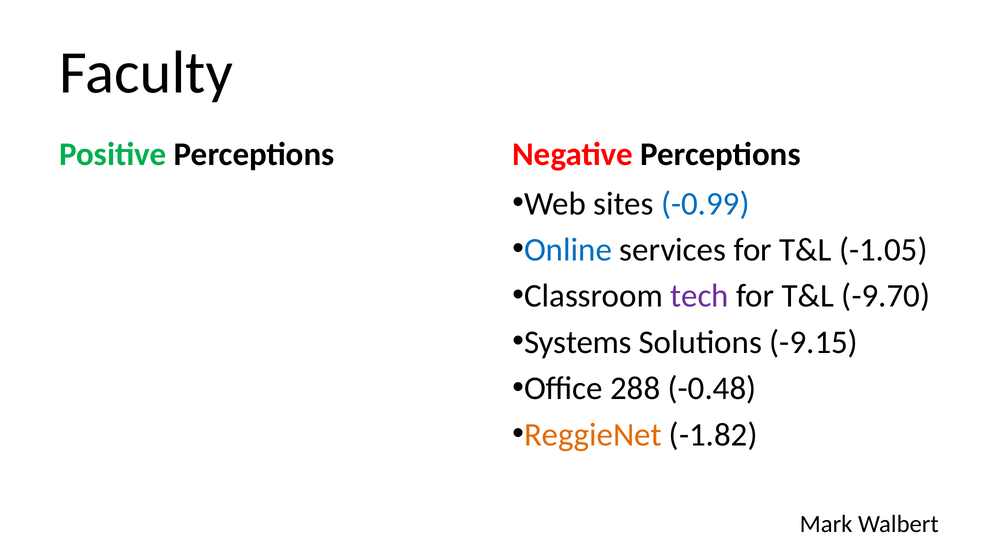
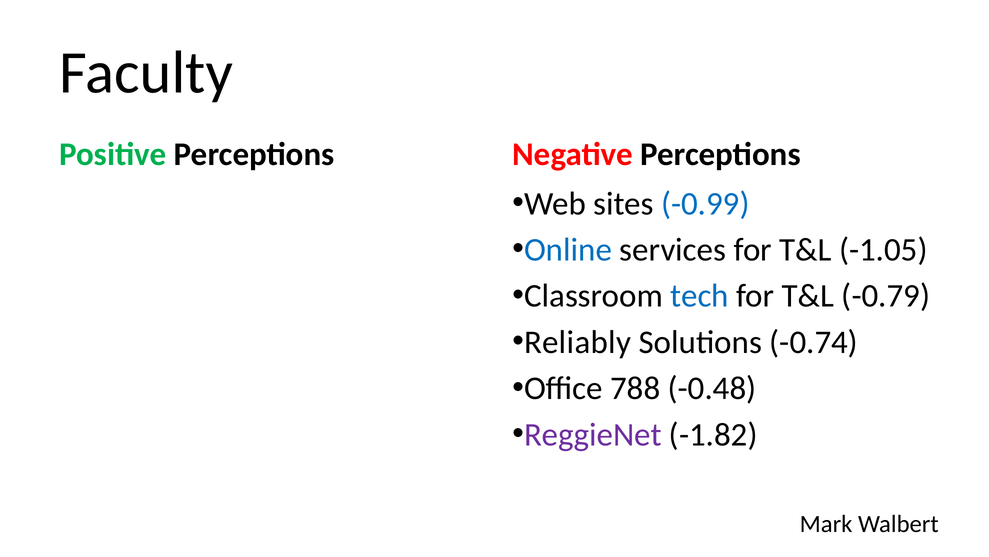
tech colour: purple -> blue
-9.70: -9.70 -> -0.79
Systems: Systems -> Reliably
-9.15: -9.15 -> -0.74
288: 288 -> 788
ReggieNet colour: orange -> purple
